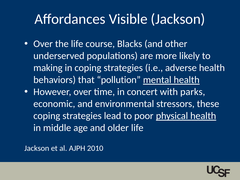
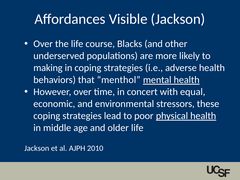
pollution: pollution -> menthol
parks: parks -> equal
